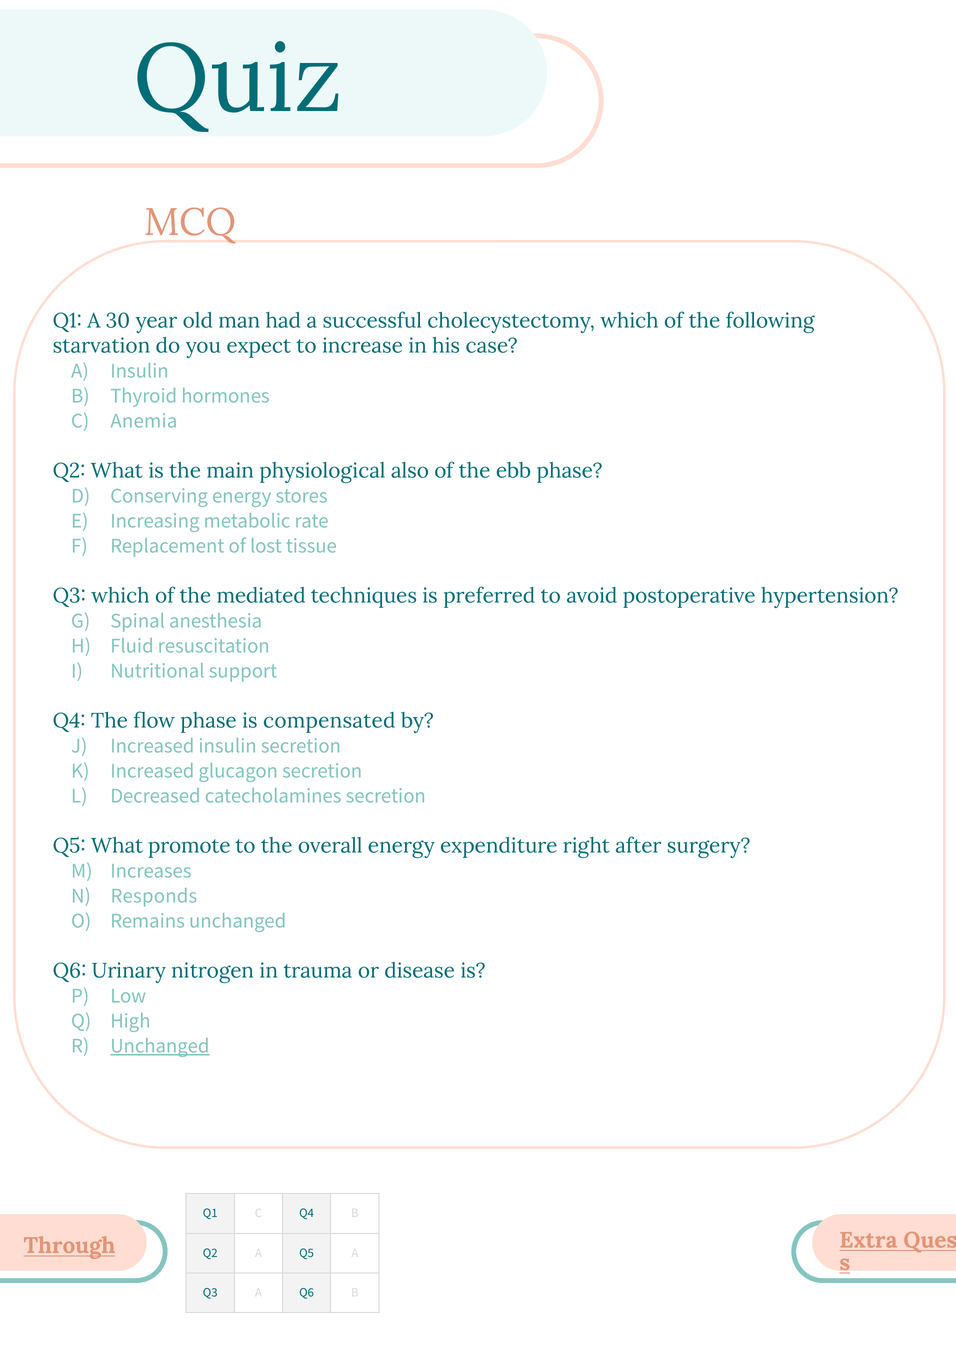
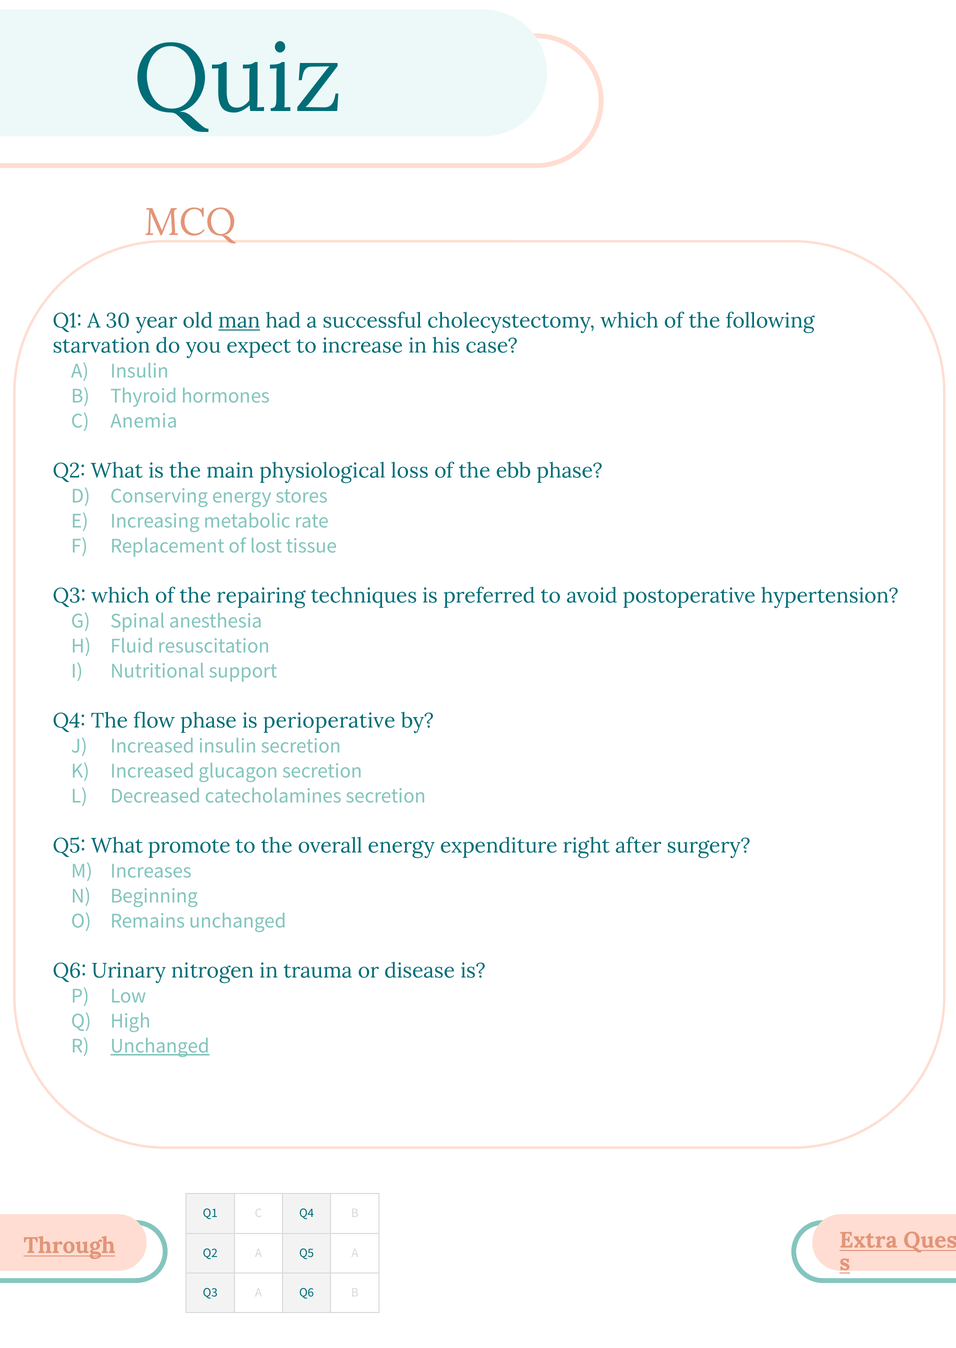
man underline: none -> present
also: also -> loss
mediated: mediated -> repairing
compensated: compensated -> perioperative
Responds: Responds -> Beginning
